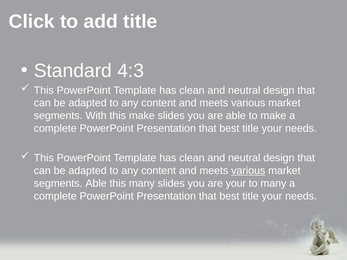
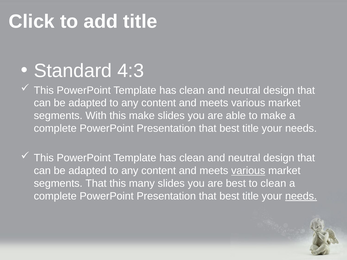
segments Able: Able -> That
are your: your -> best
to many: many -> clean
needs at (301, 196) underline: none -> present
